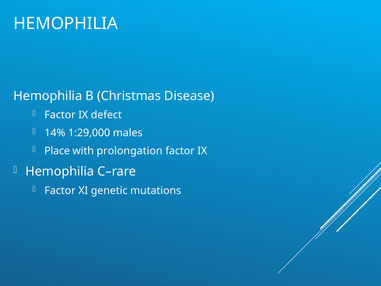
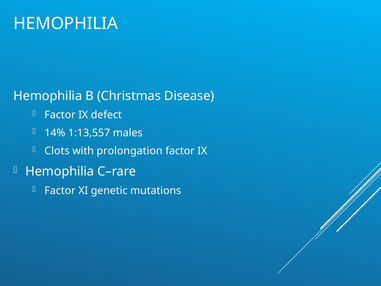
1:29,000: 1:29,000 -> 1:13,557
Place: Place -> Clots
